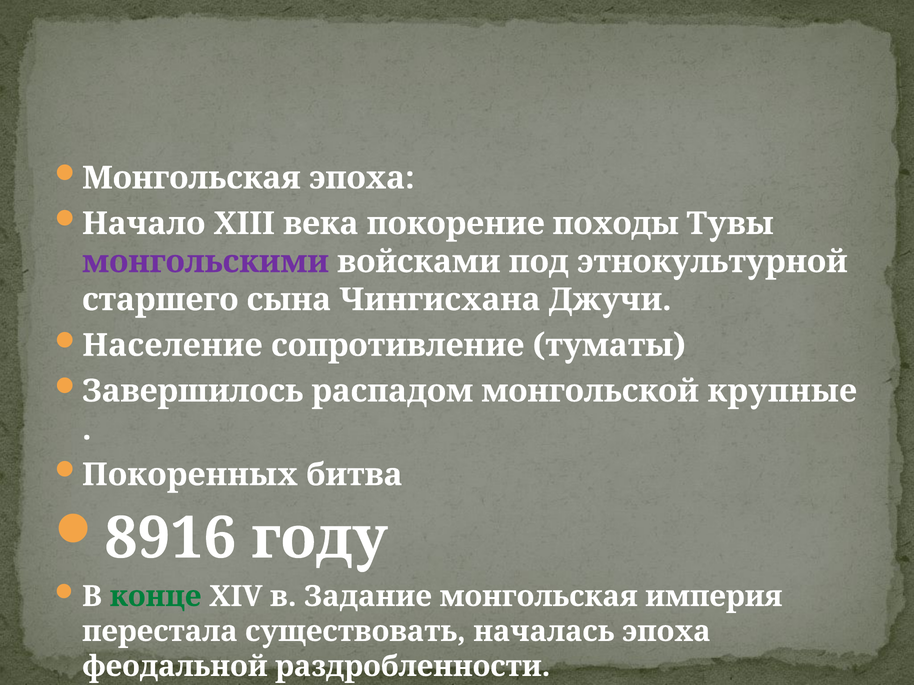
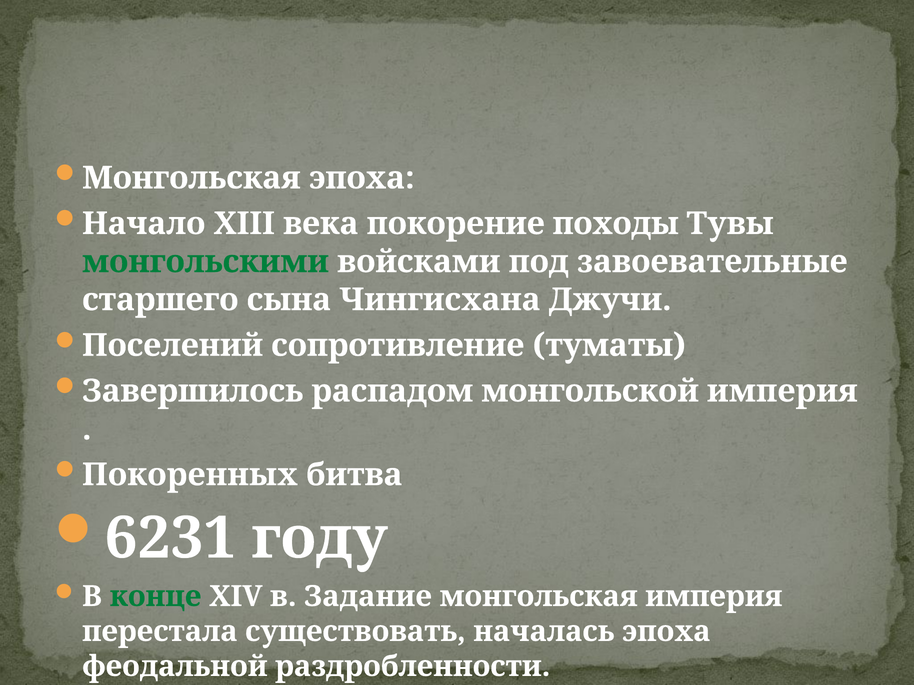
монгольскими colour: purple -> green
этнокультурной: этнокультурной -> завоевательные
Население: Население -> Поселений
монгольской крупные: крупные -> империя
8916: 8916 -> 6231
